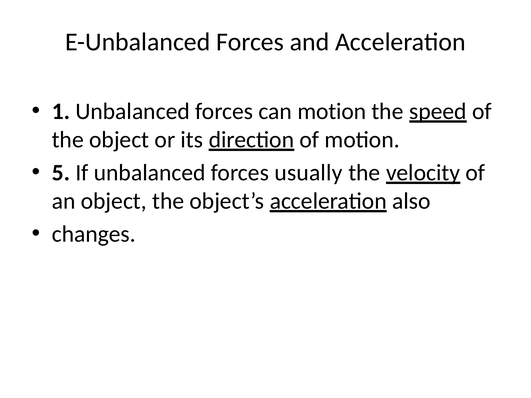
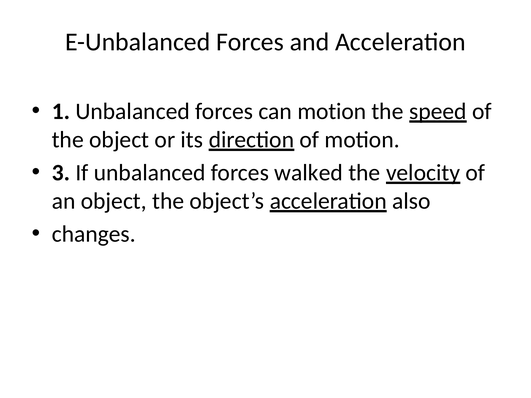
5: 5 -> 3
usually: usually -> walked
